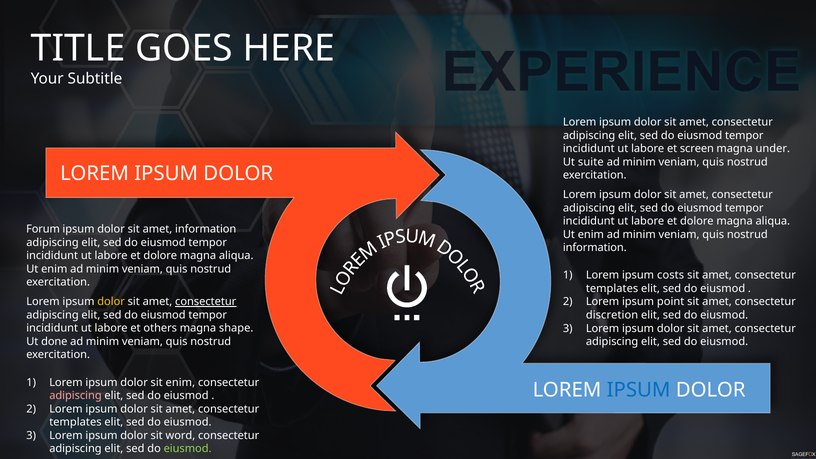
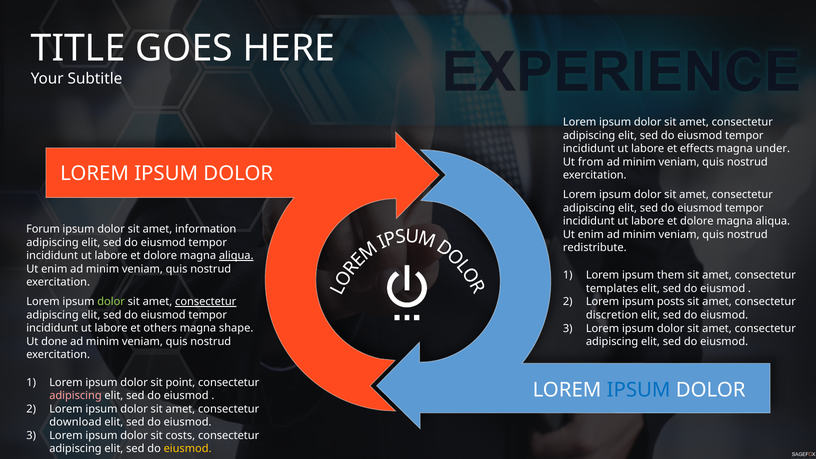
screen: screen -> effects
suite: suite -> from
information at (595, 248): information -> redistribute
aliqua at (236, 256) underline: none -> present
costs: costs -> them
dolor at (111, 302) colour: yellow -> light green
point: point -> posts
sit enim: enim -> point
templates at (75, 422): templates -> download
word: word -> costs
eiusmod at (188, 449) colour: light green -> yellow
